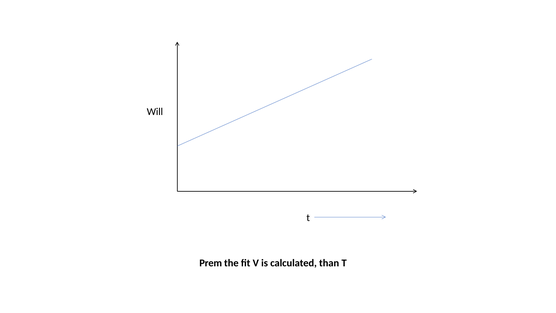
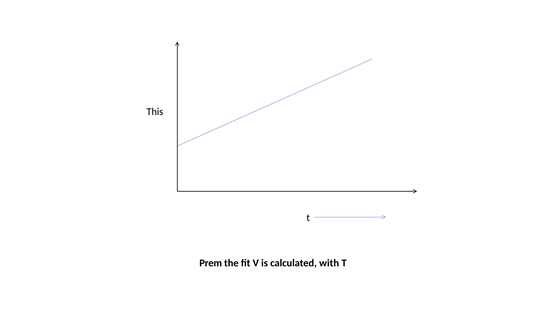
Will: Will -> This
than: than -> with
